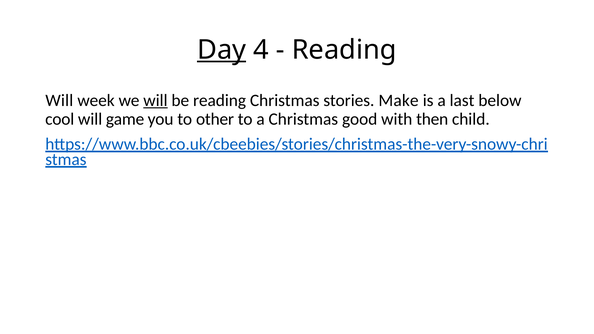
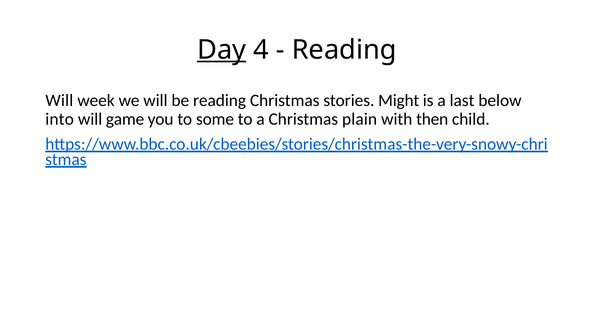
will at (155, 100) underline: present -> none
Make: Make -> Might
cool: cool -> into
other: other -> some
good: good -> plain
